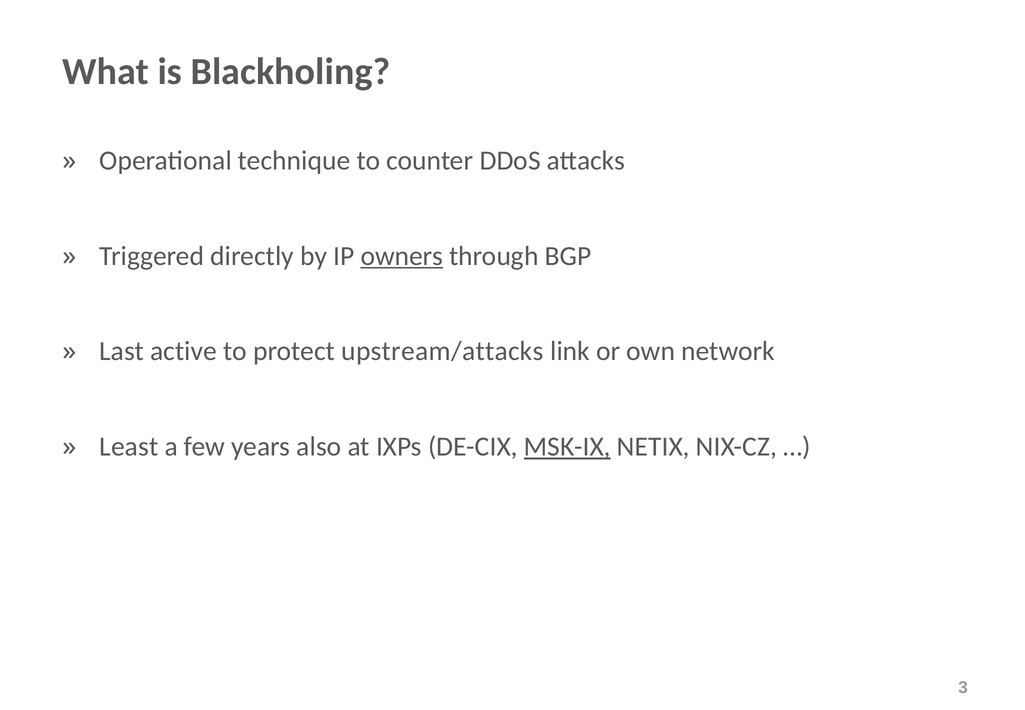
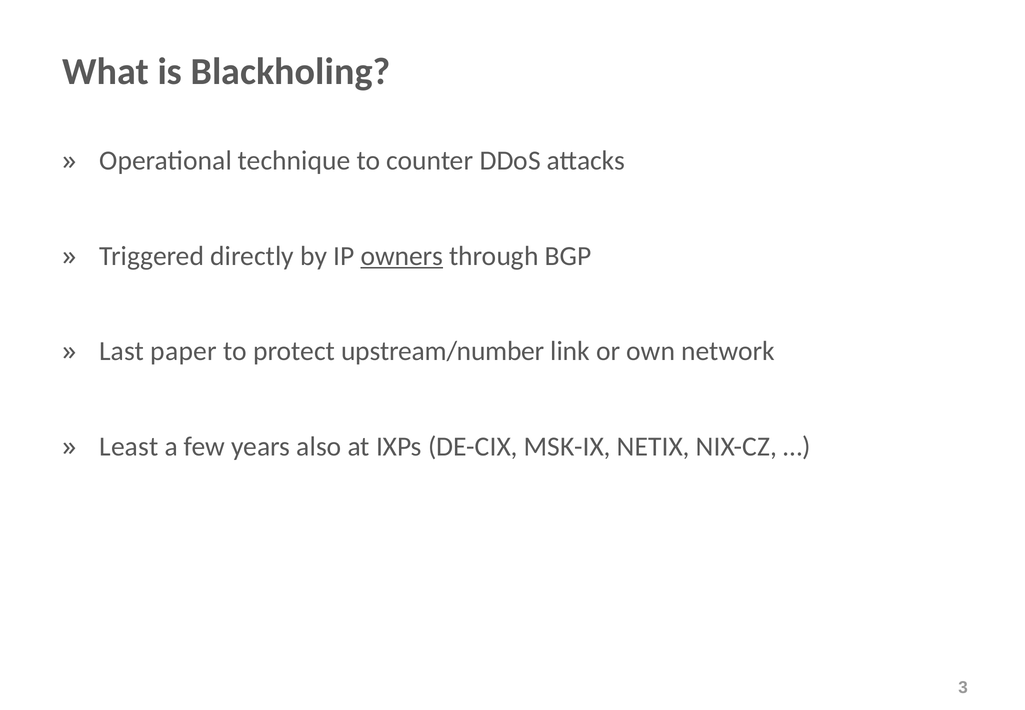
active: active -> paper
upstream/attacks: upstream/attacks -> upstream/number
MSK-IX underline: present -> none
